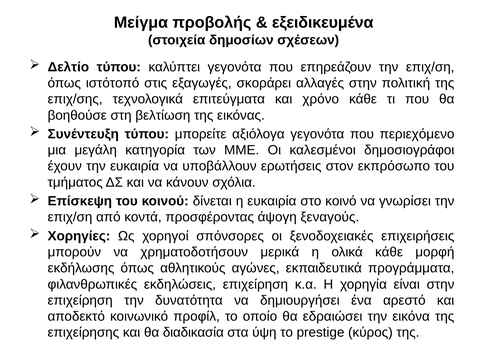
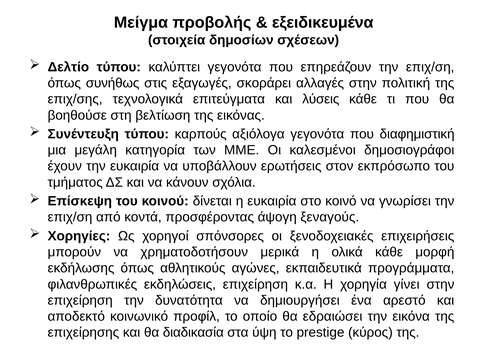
ιστότοπό: ιστότοπό -> συνήθως
χρόνο: χρόνο -> λύσεις
μπορείτε: μπορείτε -> καρπούς
περιεχόμενο: περιεχόμενο -> διαφημιστική
είναι: είναι -> γίνει
